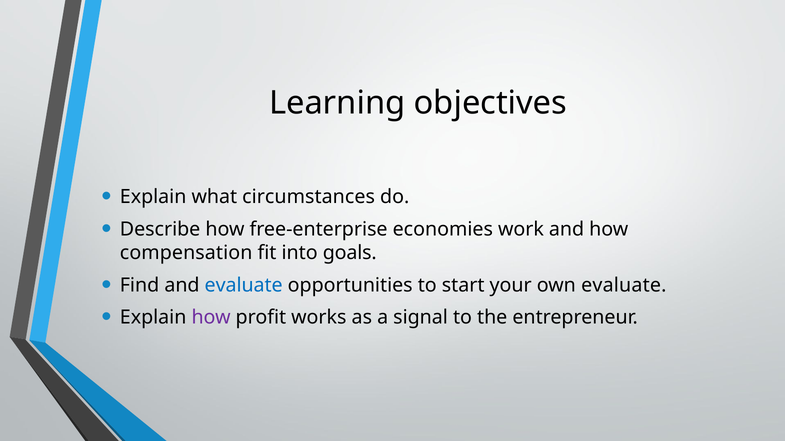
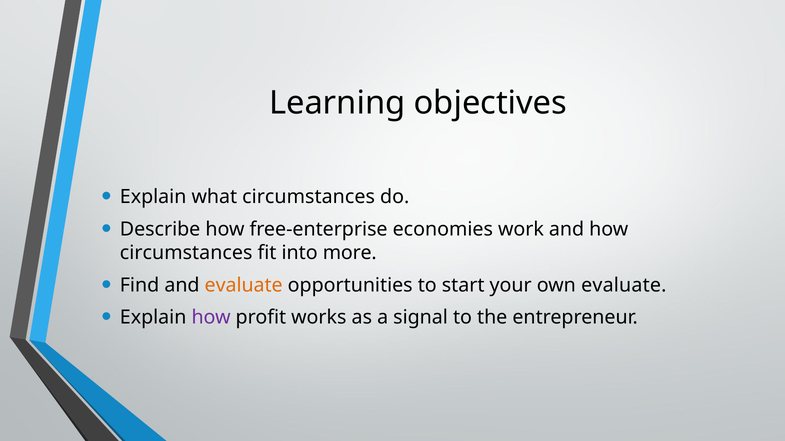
compensation at (186, 253): compensation -> circumstances
goals: goals -> more
evaluate at (244, 285) colour: blue -> orange
